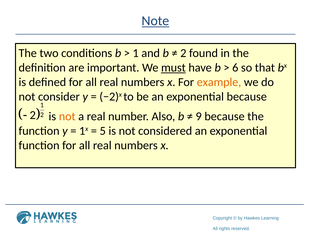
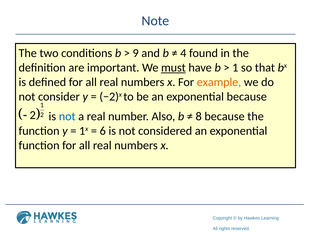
Note underline: present -> none
1 at (136, 53): 1 -> 9
2 at (183, 53): 2 -> 4
6 at (235, 68): 6 -> 1
not at (67, 116) colour: orange -> blue
9: 9 -> 8
5: 5 -> 6
